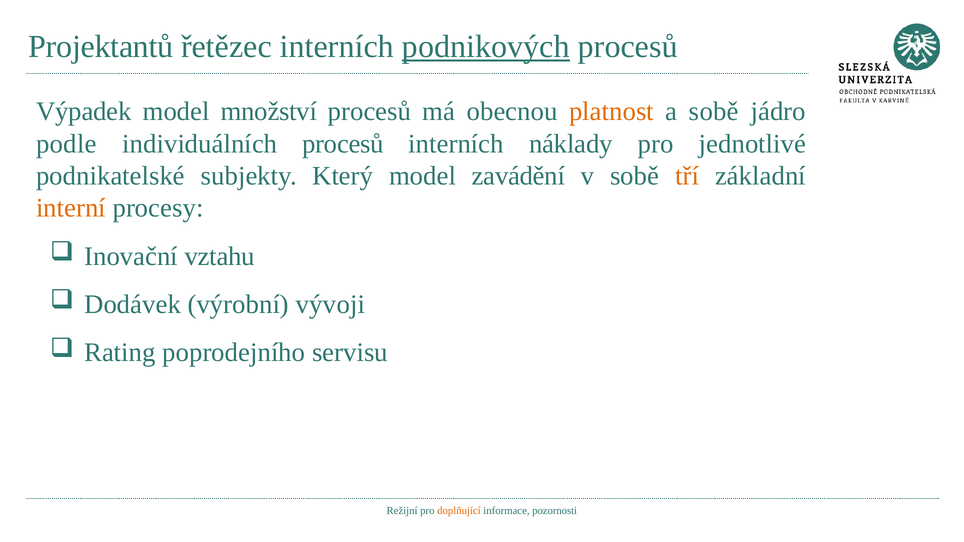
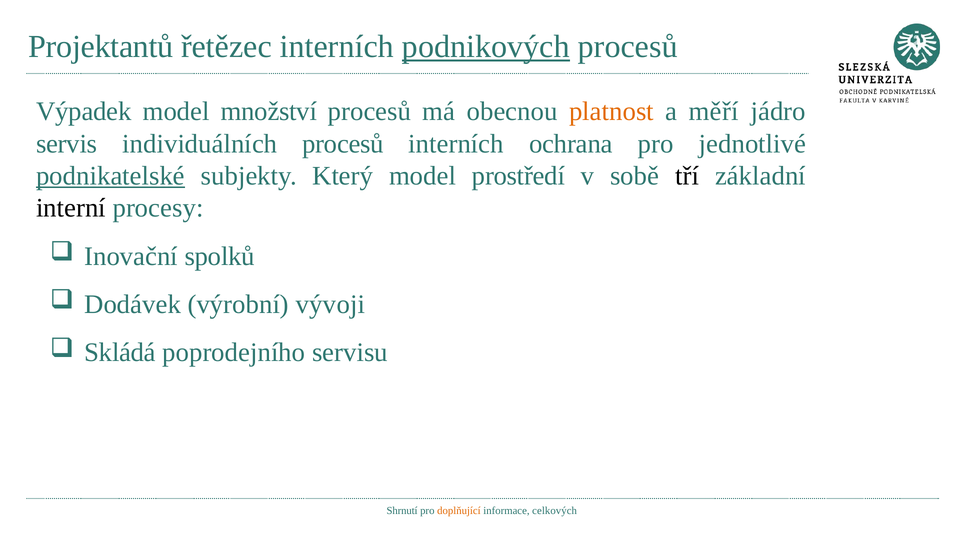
a sobě: sobě -> měří
podle: podle -> servis
náklady: náklady -> ochrana
podnikatelské underline: none -> present
zavádění: zavádění -> prostředí
tří colour: orange -> black
interní colour: orange -> black
vztahu: vztahu -> spolků
Rating: Rating -> Skládá
Režijní: Režijní -> Shrnutí
pozornosti: pozornosti -> celkových
